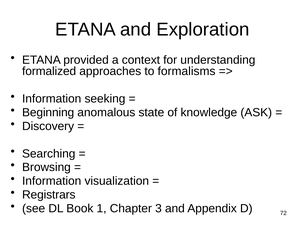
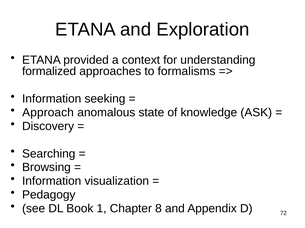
Beginning: Beginning -> Approach
Registrars: Registrars -> Pedagogy
3: 3 -> 8
